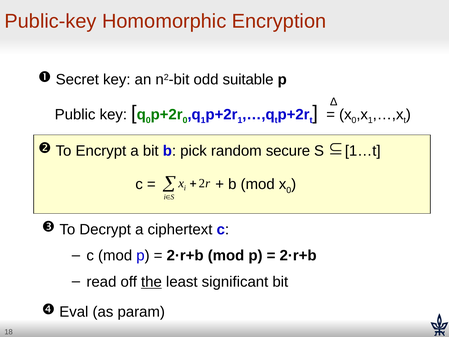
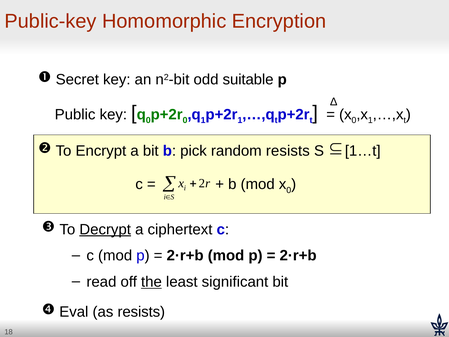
random secure: secure -> resists
Decrypt underline: none -> present
as param: param -> resists
